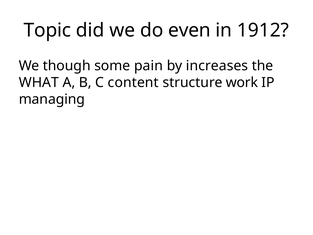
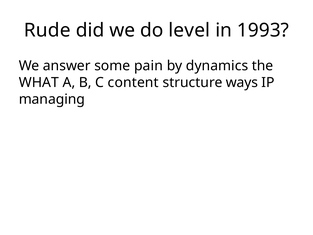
Topic: Topic -> Rude
even: even -> level
1912: 1912 -> 1993
though: though -> answer
increases: increases -> dynamics
work: work -> ways
